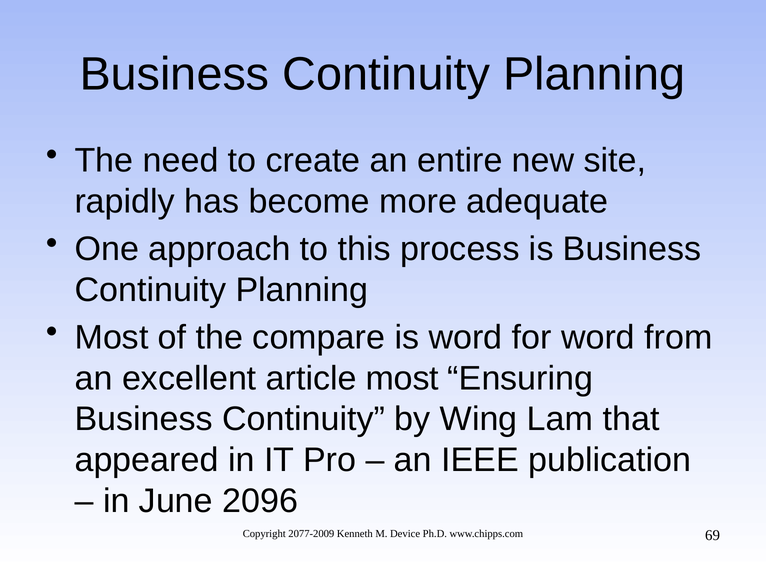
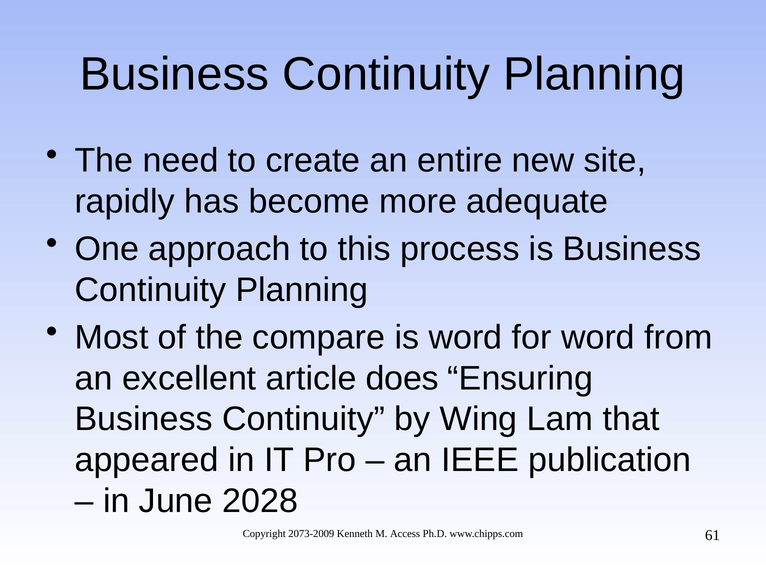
article most: most -> does
2096: 2096 -> 2028
2077-2009: 2077-2009 -> 2073-2009
Device: Device -> Access
69: 69 -> 61
